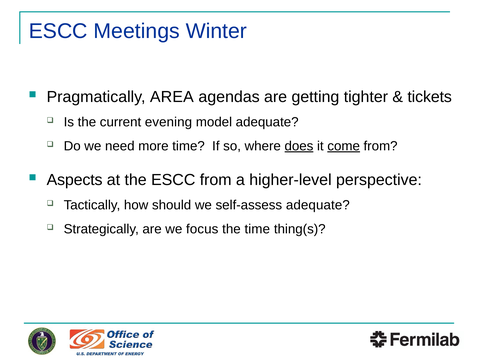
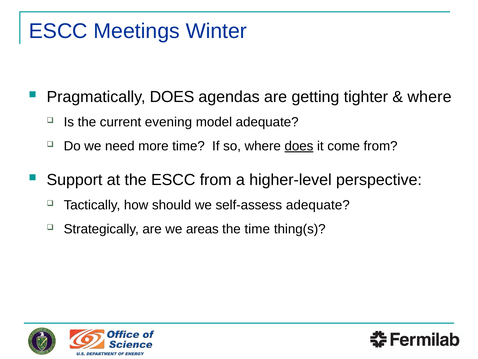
Pragmatically AREA: AREA -> DOES
tickets at (430, 97): tickets -> where
come underline: present -> none
Aspects: Aspects -> Support
focus: focus -> areas
